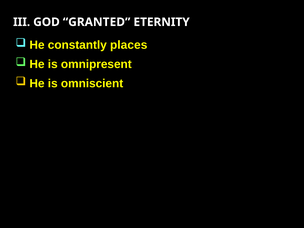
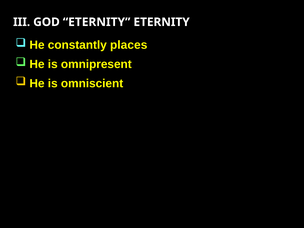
GOD GRANTED: GRANTED -> ETERNITY
